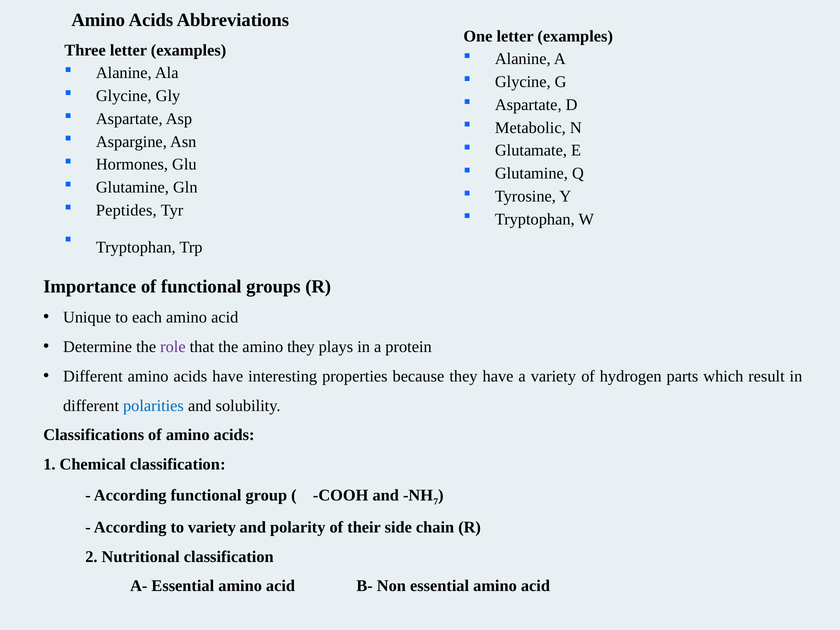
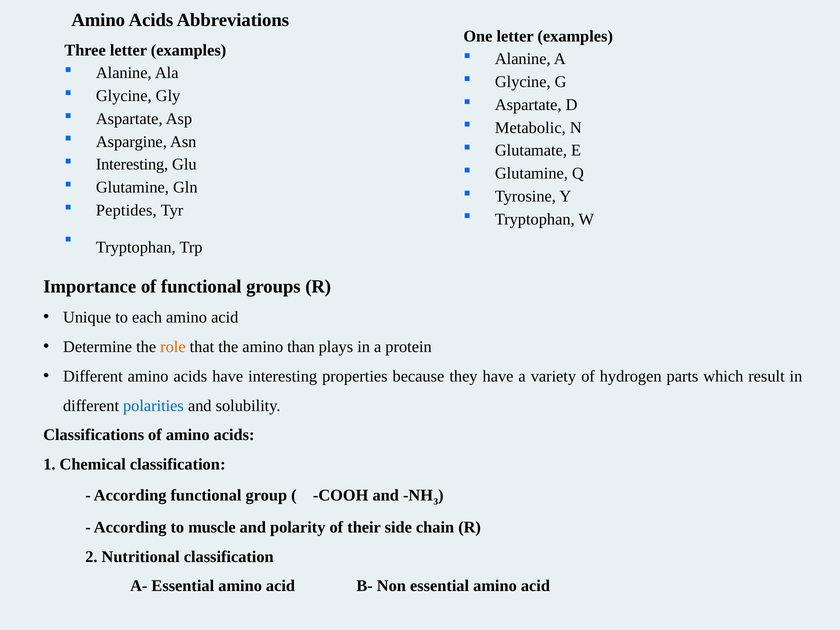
Hormones at (132, 165): Hormones -> Interesting
role colour: purple -> orange
amino they: they -> than
7: 7 -> 3
to variety: variety -> muscle
